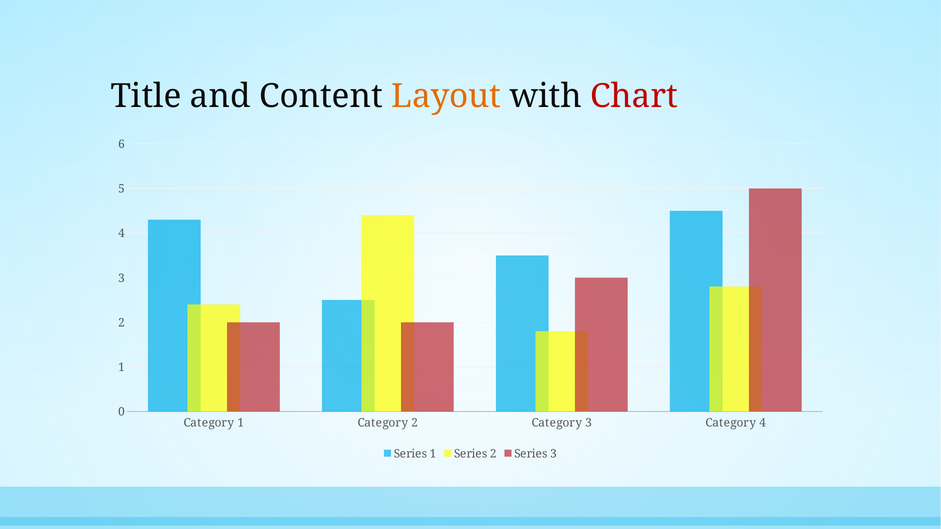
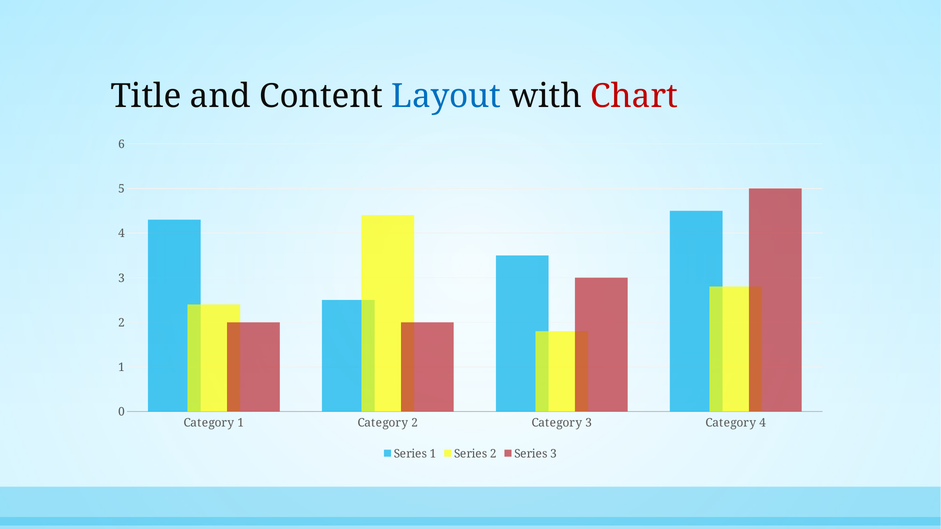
Layout colour: orange -> blue
